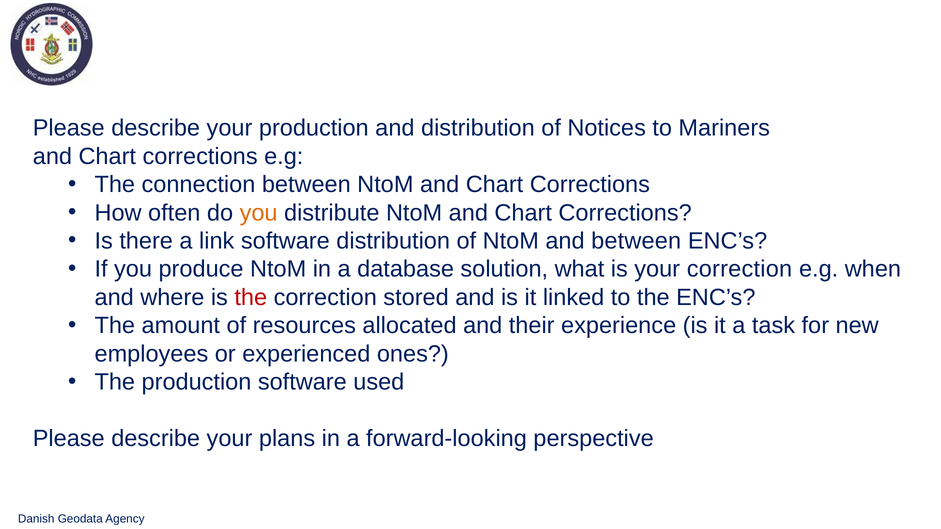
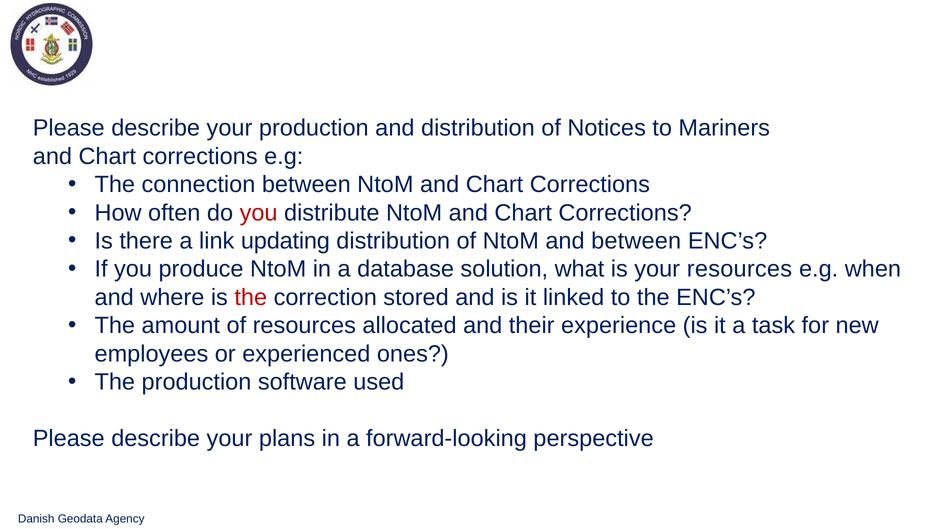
you at (259, 213) colour: orange -> red
link software: software -> updating
your correction: correction -> resources
